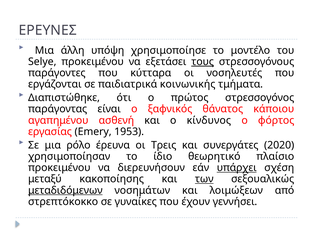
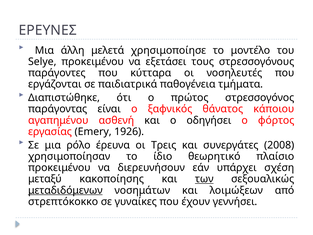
υπόψη: υπόψη -> μελετά
τους underline: present -> none
κοινωνικής: κοινωνικής -> παθογένεια
κίνδυνος: κίνδυνος -> οδηγήσει
1953: 1953 -> 1926
2020: 2020 -> 2008
υπάρχει underline: present -> none
